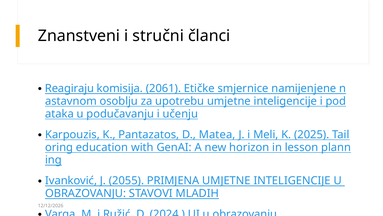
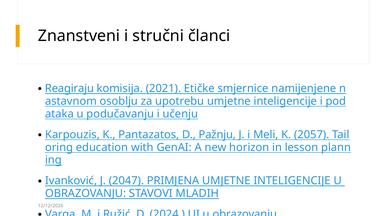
2061: 2061 -> 2021
Matea: Matea -> Pažnju
2025: 2025 -> 2057
2055: 2055 -> 2047
